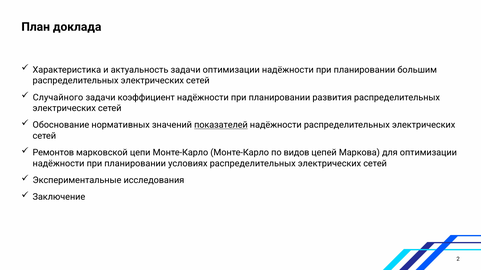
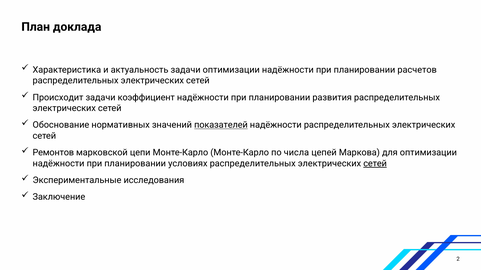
большим: большим -> расчетов
Случайного: Случайного -> Происходит
видов: видов -> числа
сетей at (375, 164) underline: none -> present
